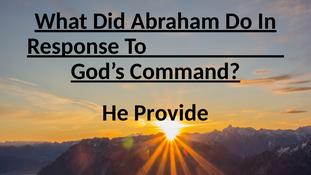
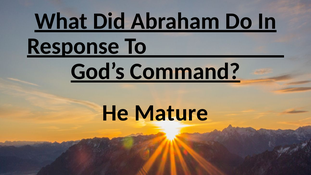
Provide: Provide -> Mature
